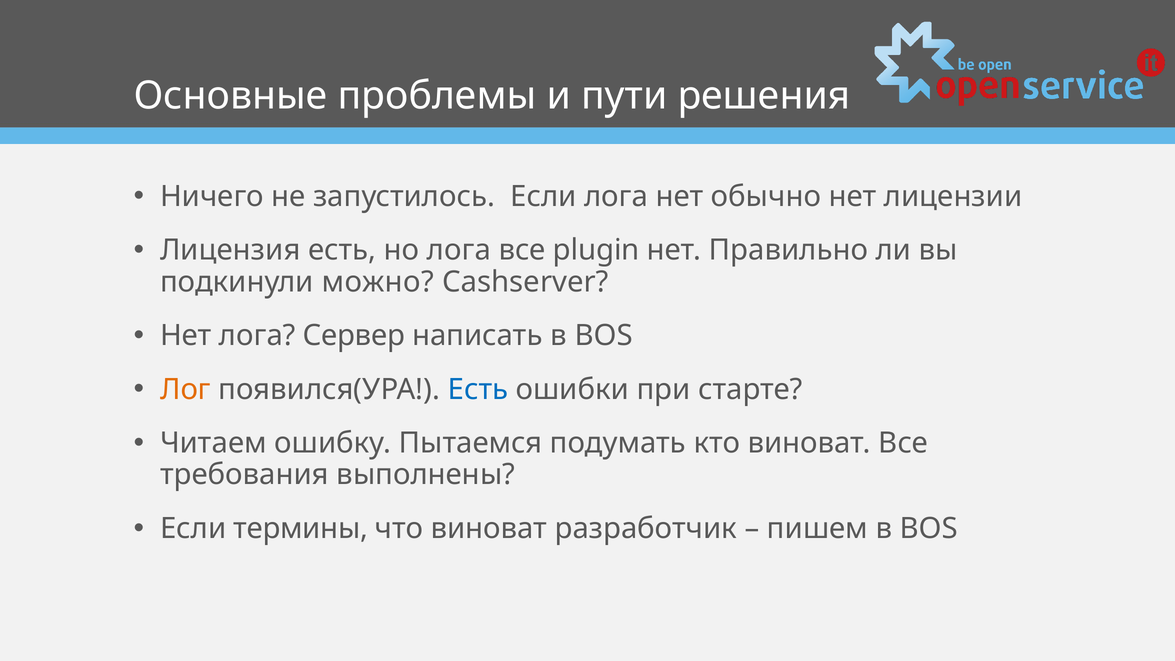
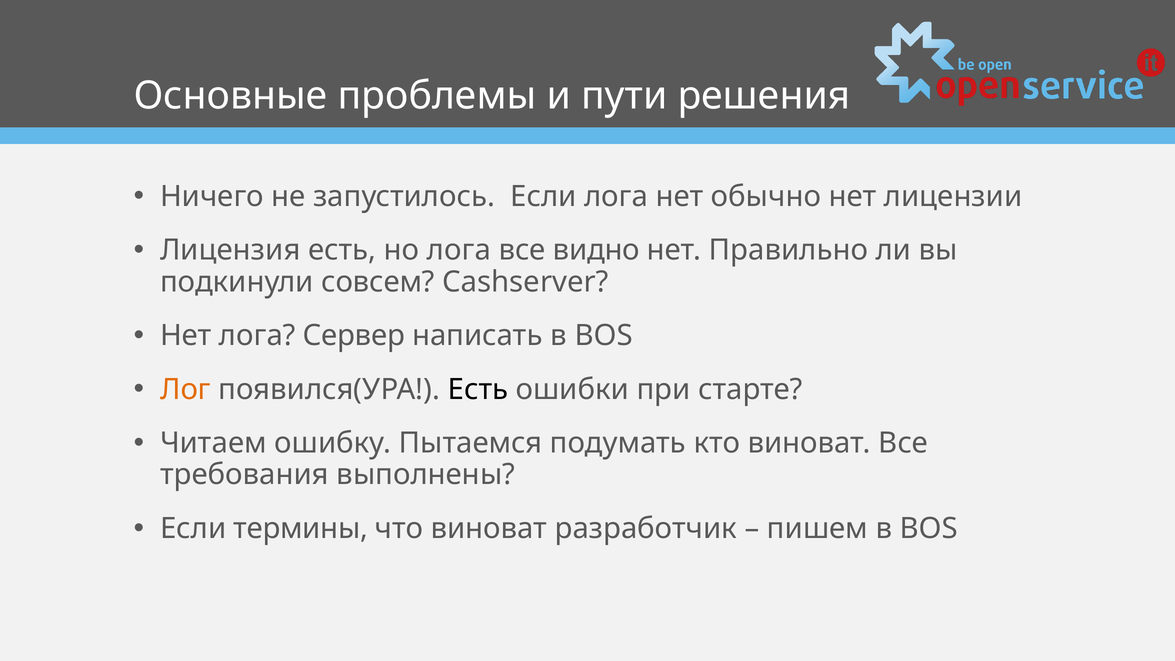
plugin: plugin -> видно
можно: можно -> совсем
Есть at (478, 389) colour: blue -> black
